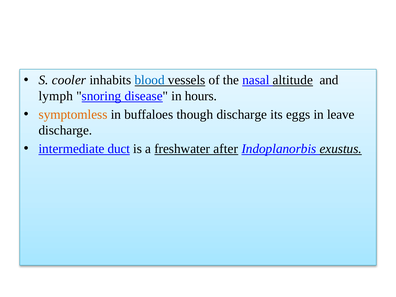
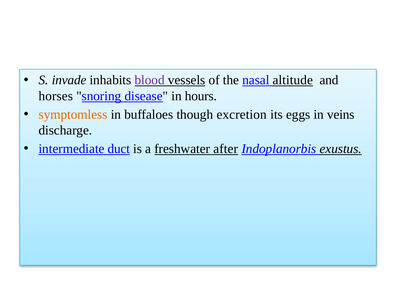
cooler: cooler -> invade
blood colour: blue -> purple
lymph: lymph -> horses
though discharge: discharge -> excretion
leave: leave -> veins
